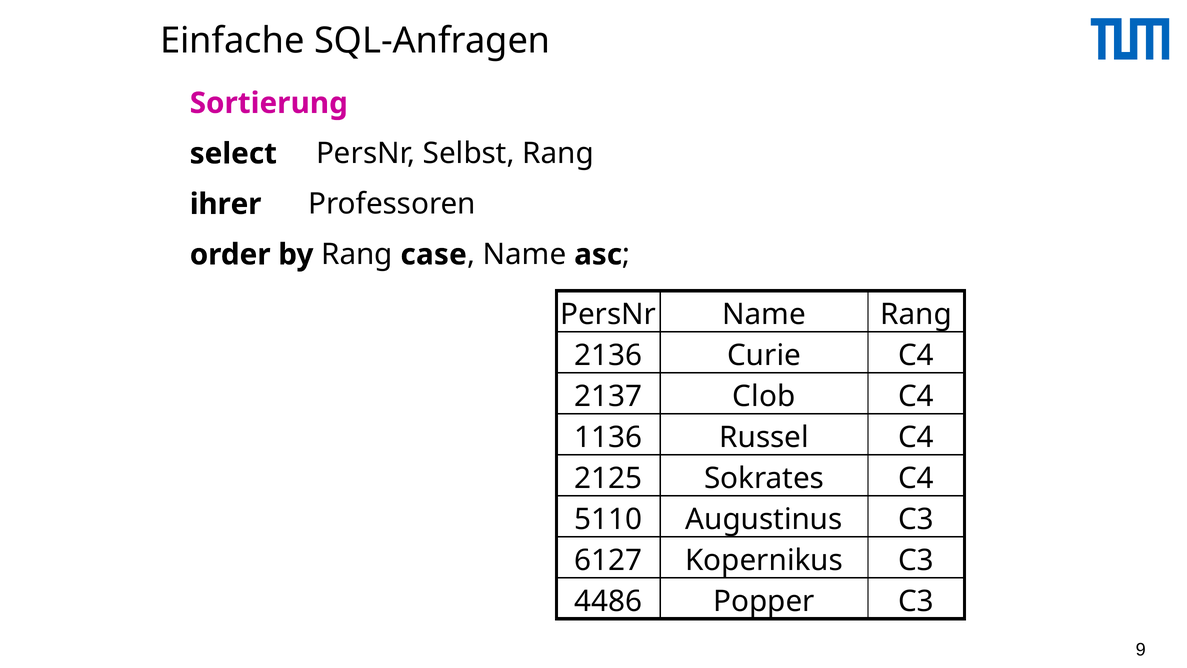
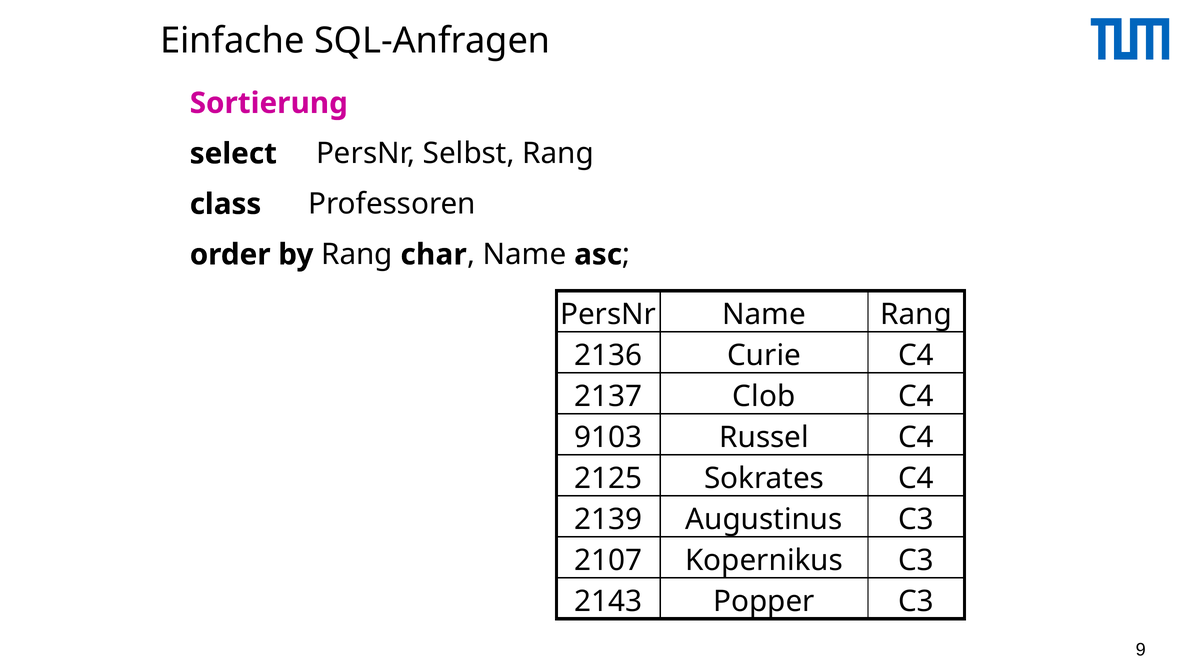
ihrer: ihrer -> class
case: case -> char
1136: 1136 -> 9103
5110: 5110 -> 2139
6127: 6127 -> 2107
4486: 4486 -> 2143
